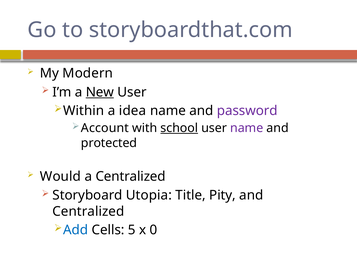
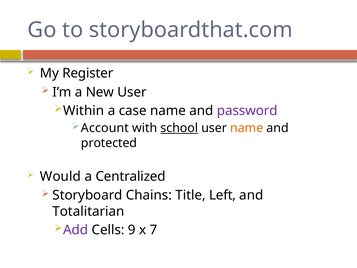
Modern: Modern -> Register
New underline: present -> none
idea: idea -> case
name at (247, 128) colour: purple -> orange
Utopia: Utopia -> Chains
Pity: Pity -> Left
Centralized at (88, 211): Centralized -> Totalitarian
Add colour: blue -> purple
5: 5 -> 9
0: 0 -> 7
